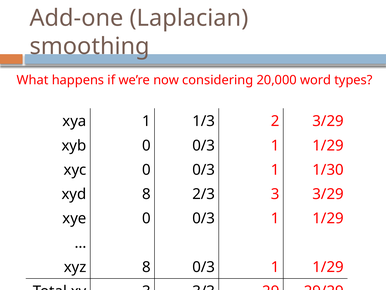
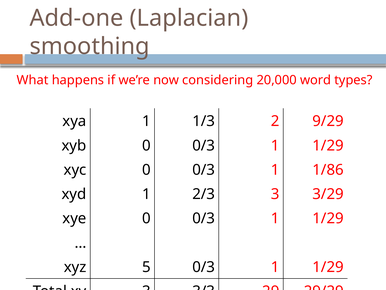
2 3/29: 3/29 -> 9/29
1/30: 1/30 -> 1/86
xyd 8: 8 -> 1
xyz 8: 8 -> 5
